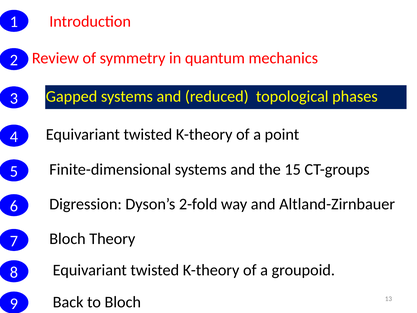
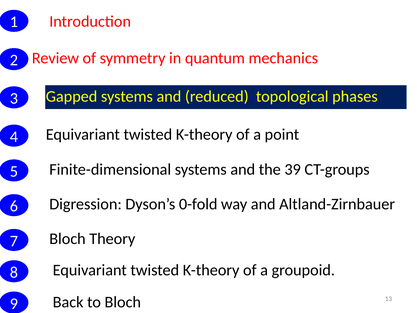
15: 15 -> 39
2-fold: 2-fold -> 0-fold
